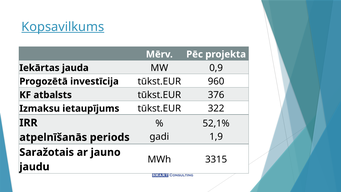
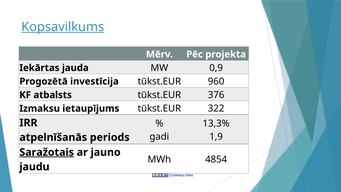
52,1%: 52,1% -> 13,3%
Saražotais underline: none -> present
3315: 3315 -> 4854
